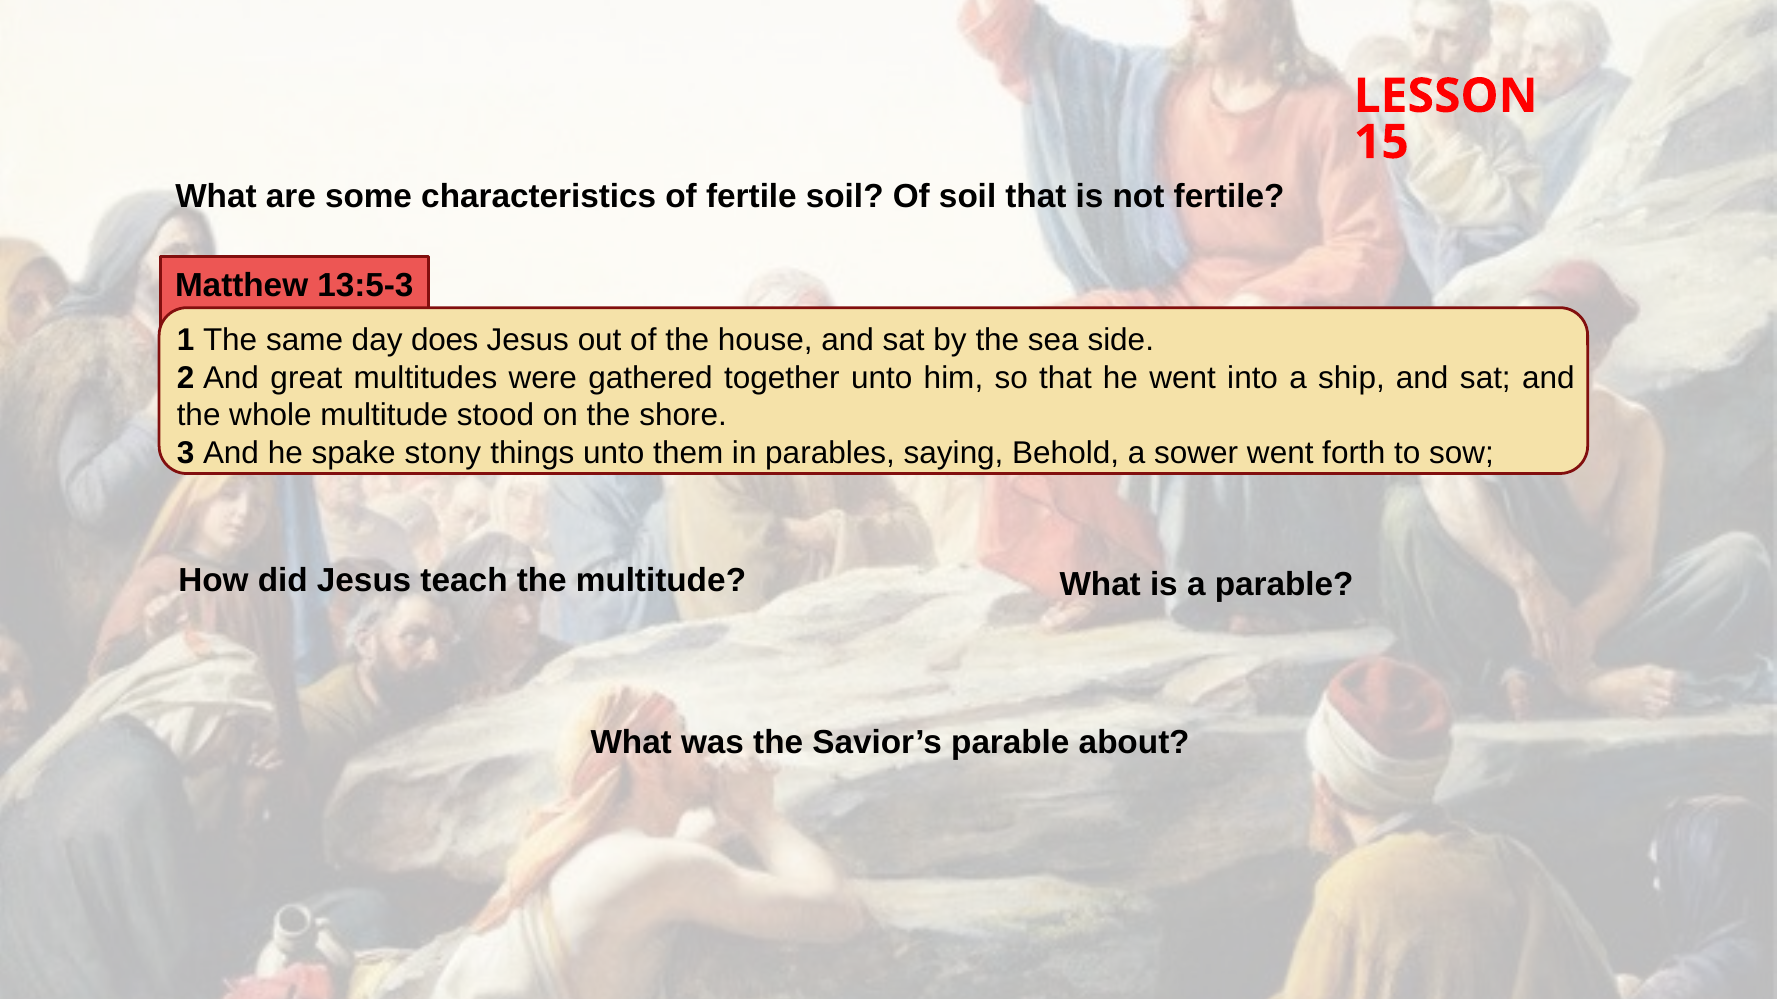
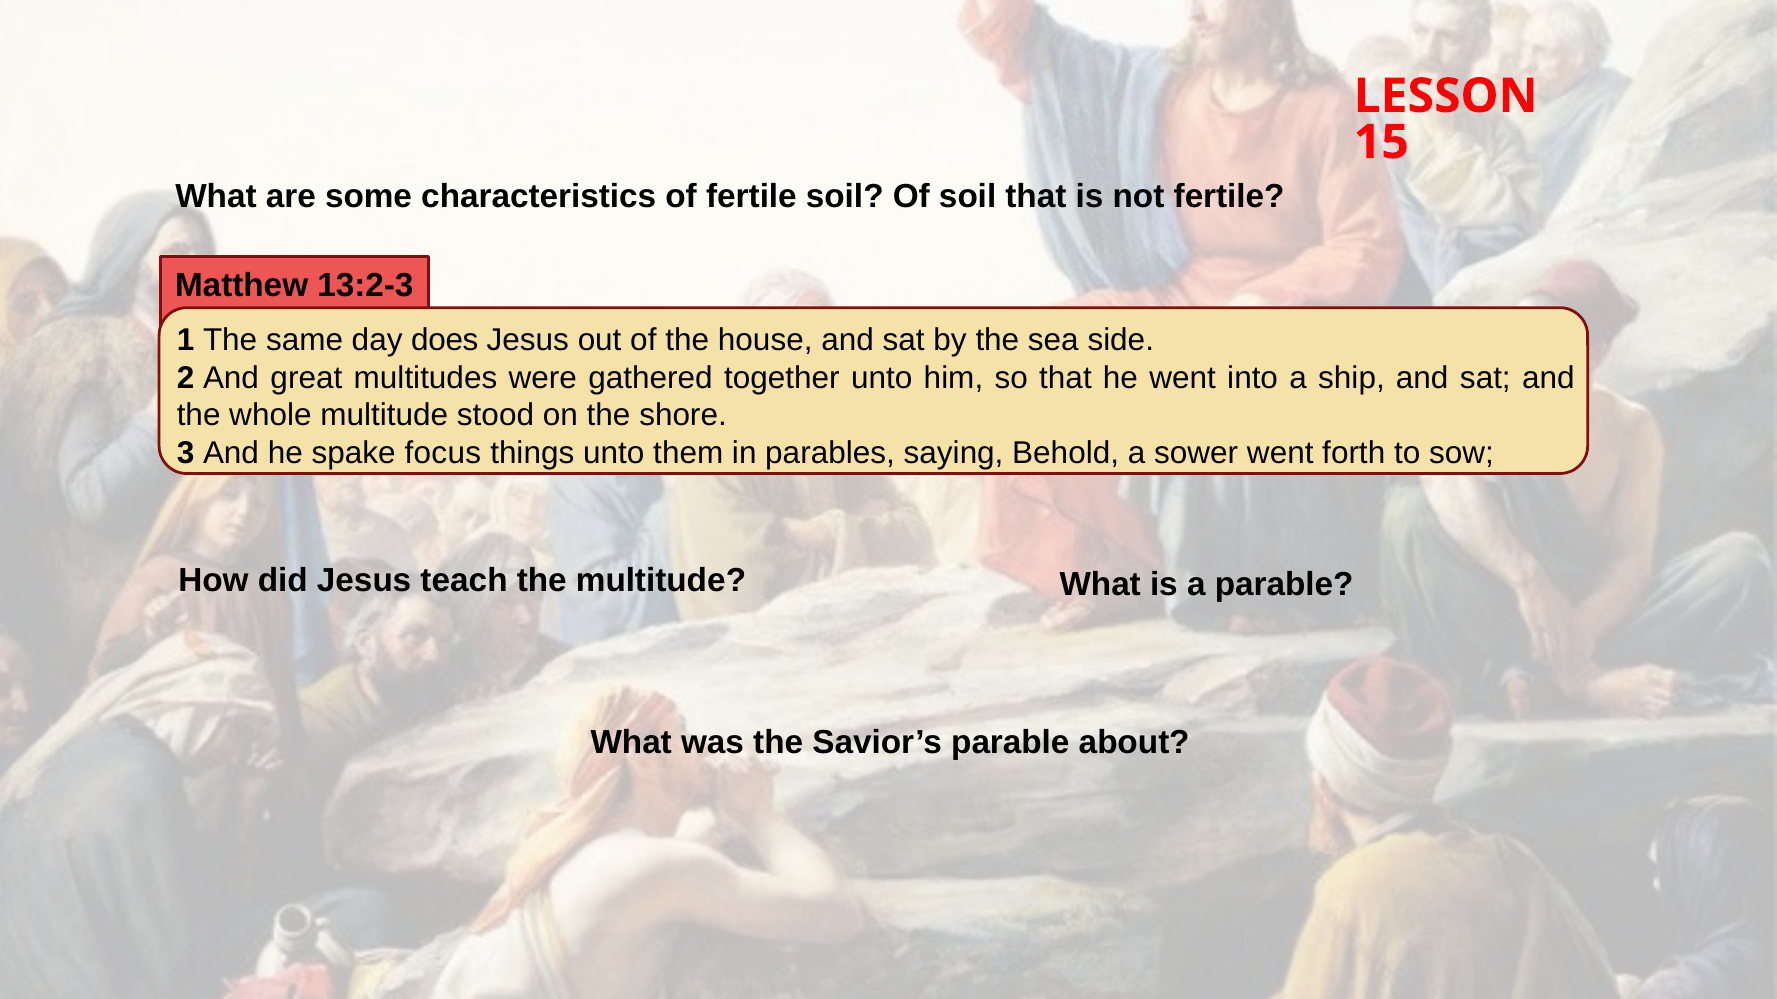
13:5-3: 13:5-3 -> 13:2-3
stony: stony -> focus
